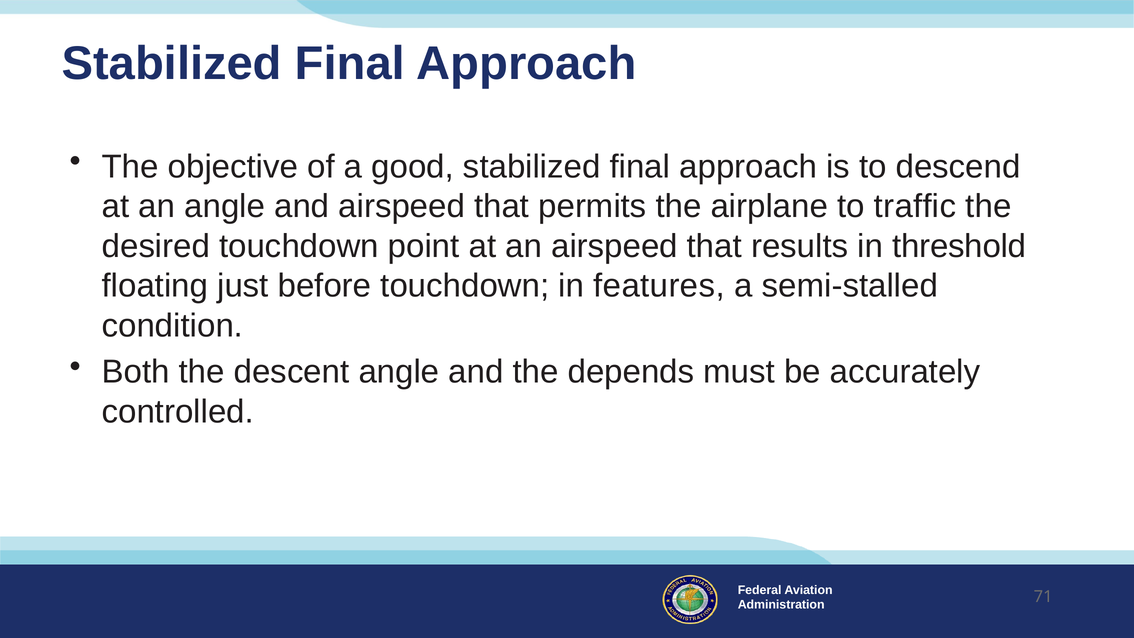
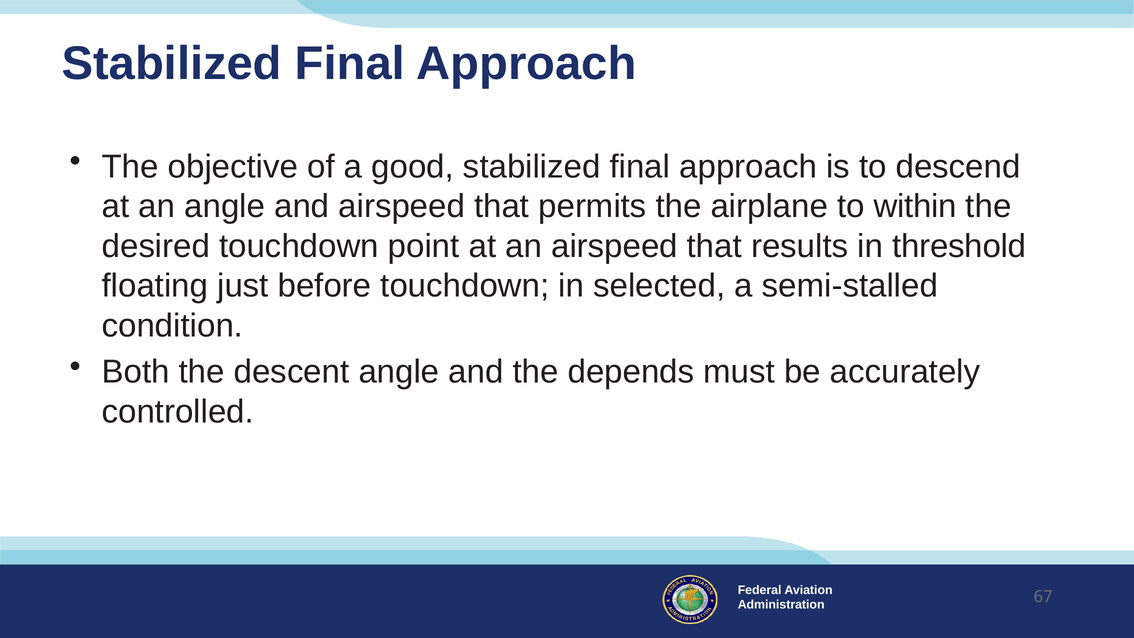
traffic: traffic -> within
features: features -> selected
71: 71 -> 67
